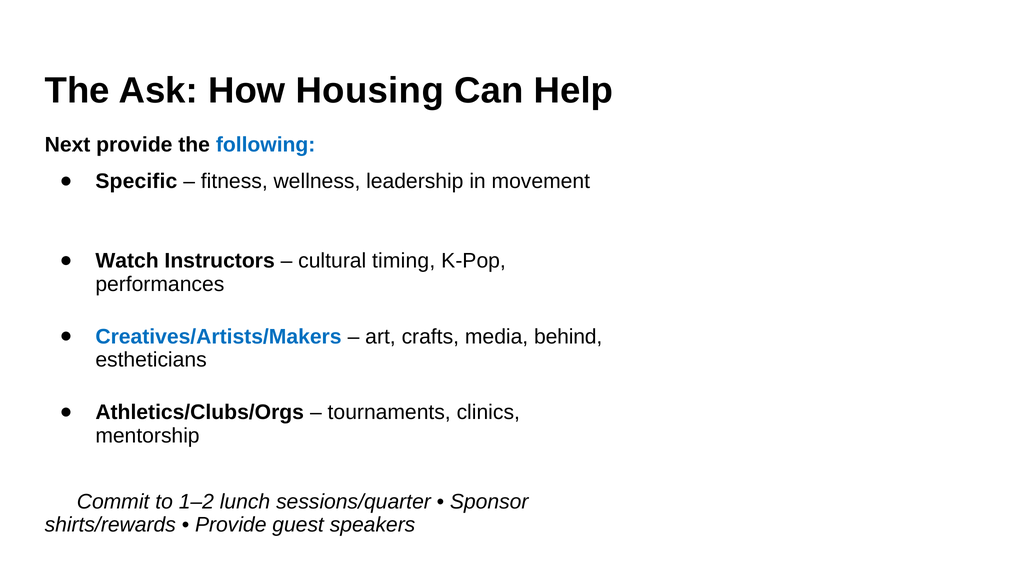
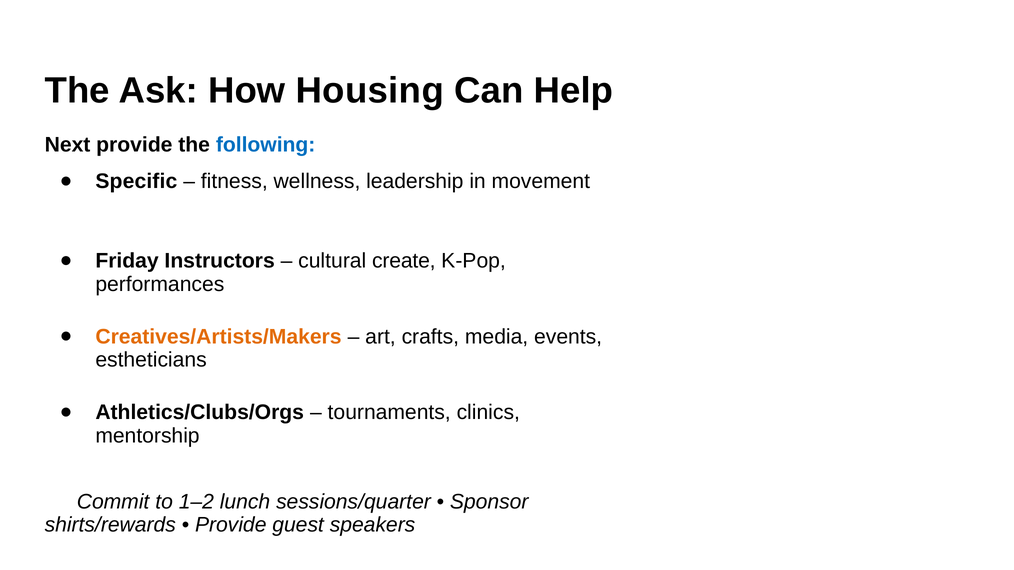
Watch: Watch -> Friday
timing: timing -> create
Creatives/Artists/Makers colour: blue -> orange
behind: behind -> events
